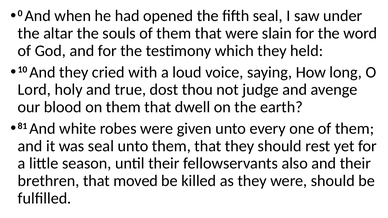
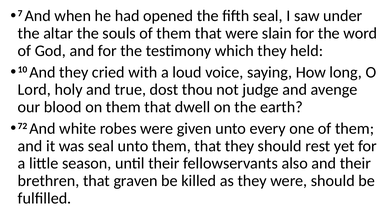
0: 0 -> 7
81: 81 -> 72
moved: moved -> graven
